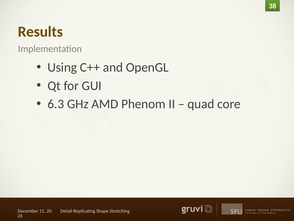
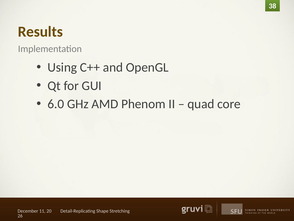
6.3: 6.3 -> 6.0
